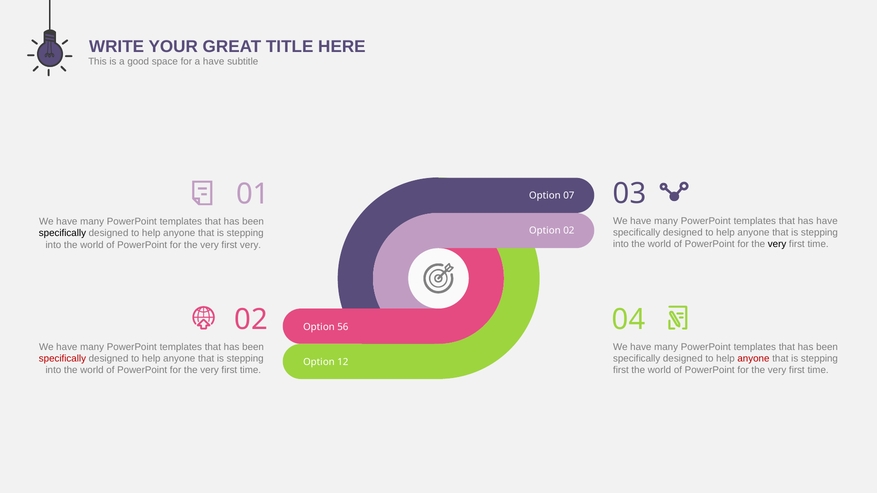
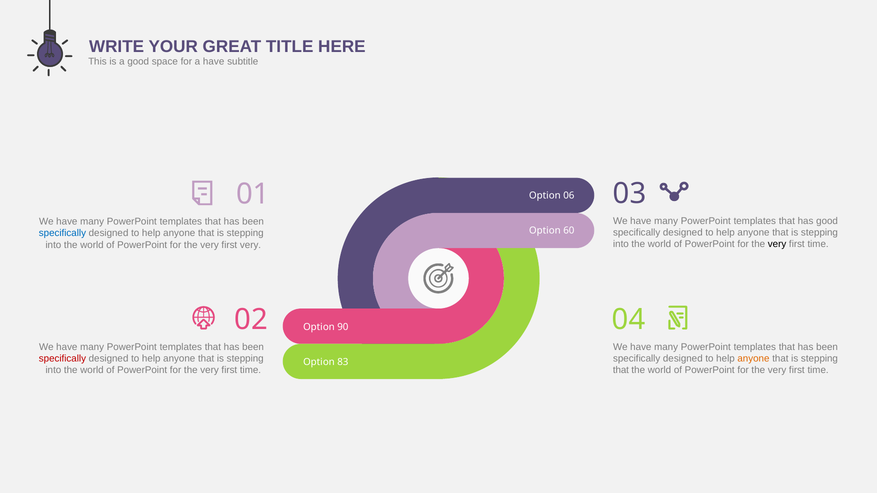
07: 07 -> 06
has have: have -> good
Option 02: 02 -> 60
specifically at (62, 233) colour: black -> blue
56: 56 -> 90
anyone at (753, 359) colour: red -> orange
12: 12 -> 83
first at (621, 370): first -> that
